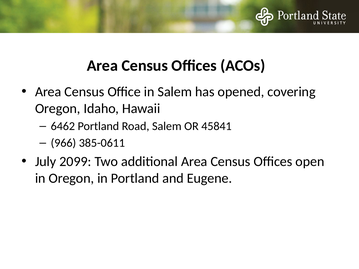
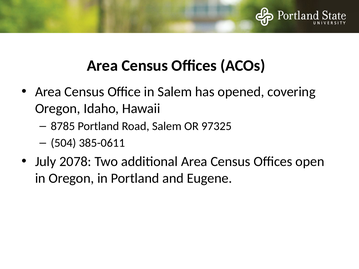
6462: 6462 -> 8785
45841: 45841 -> 97325
966: 966 -> 504
2099: 2099 -> 2078
